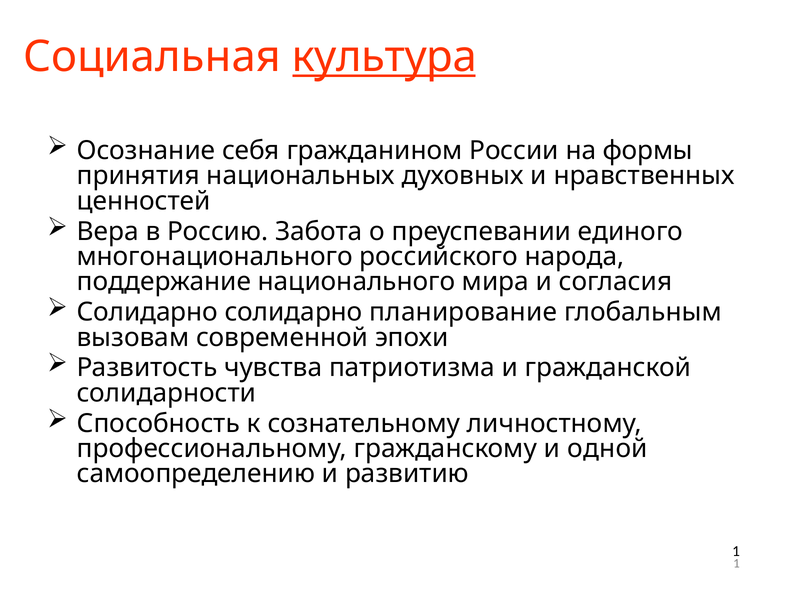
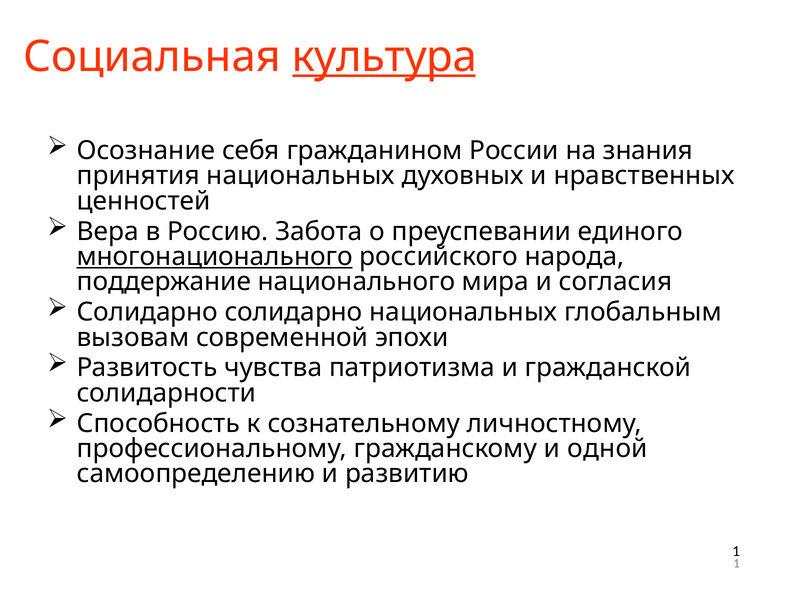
формы: формы -> знания
многонационального underline: none -> present
солидарно планирование: планирование -> национальных
